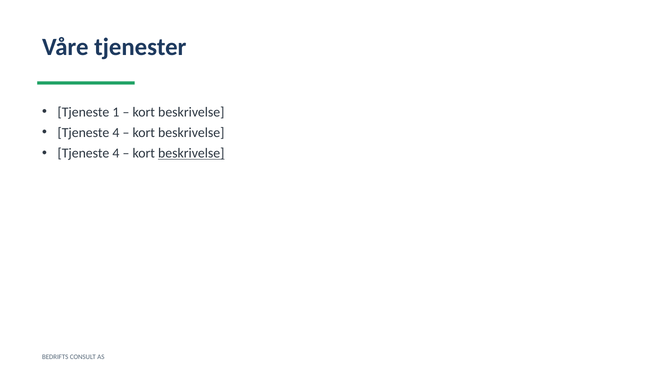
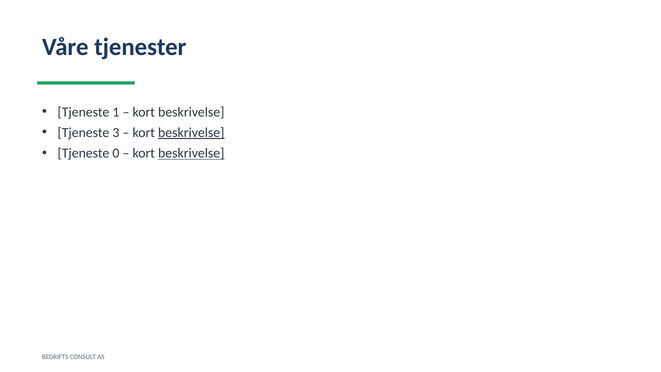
4 at (116, 133): 4 -> 3
beskrivelse at (191, 133) underline: none -> present
4 at (116, 153): 4 -> 0
